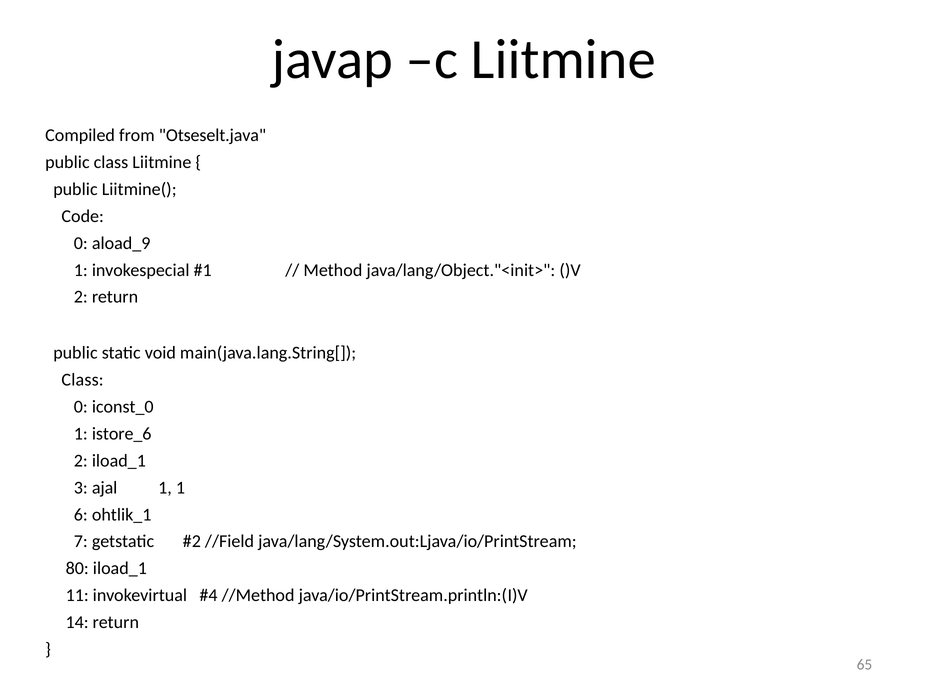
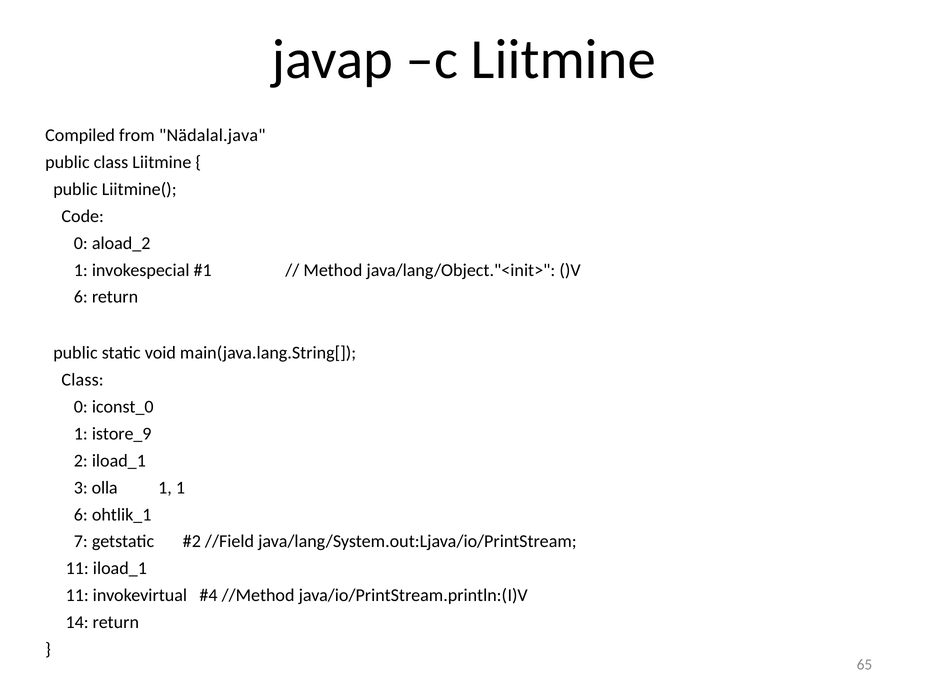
Otseselt.java: Otseselt.java -> Nädalal.java
aload_9: aload_9 -> aload_2
2 at (81, 297): 2 -> 6
istore_6: istore_6 -> istore_9
ajal: ajal -> olla
80 at (77, 568): 80 -> 11
